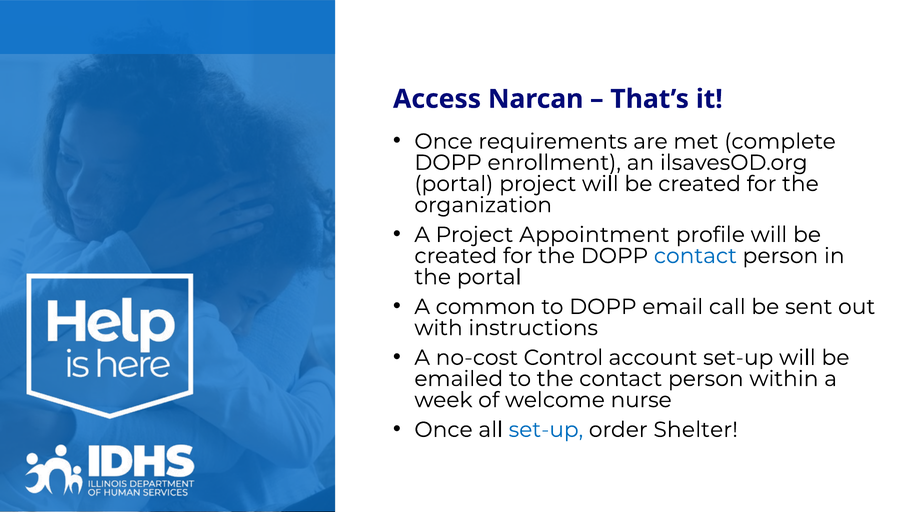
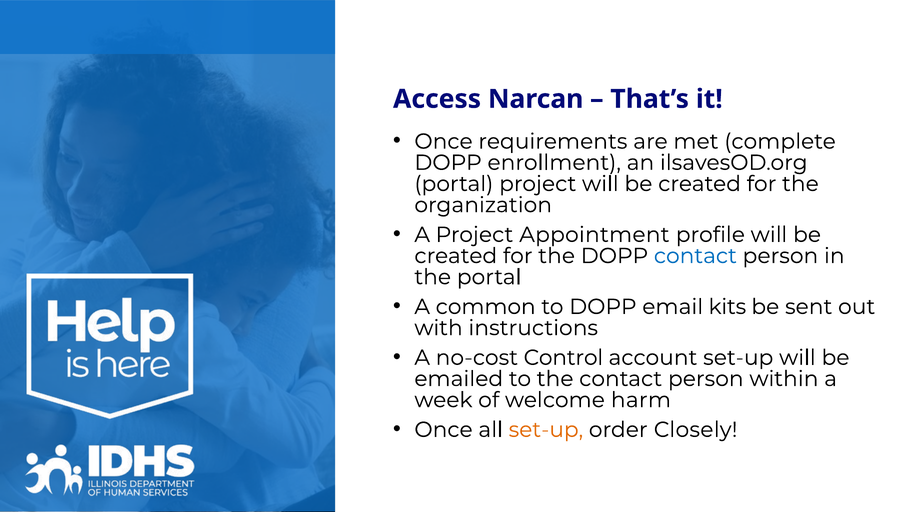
call: call -> kits
nurse: nurse -> harm
set-up at (546, 430) colour: blue -> orange
Shelter: Shelter -> Closely
